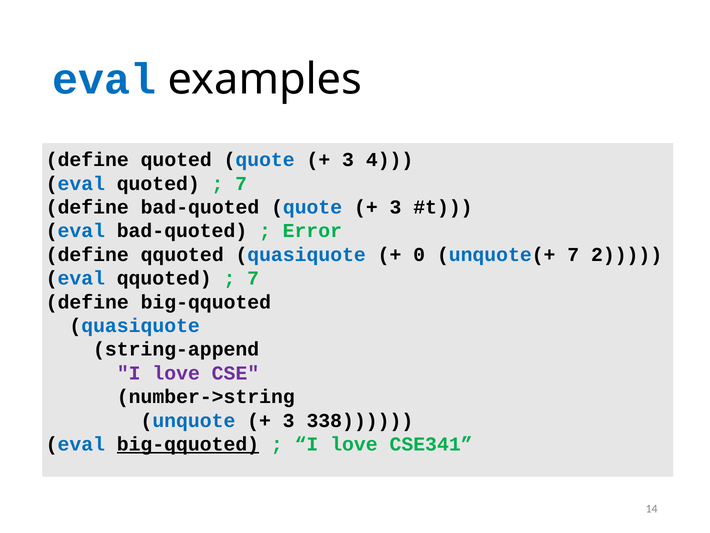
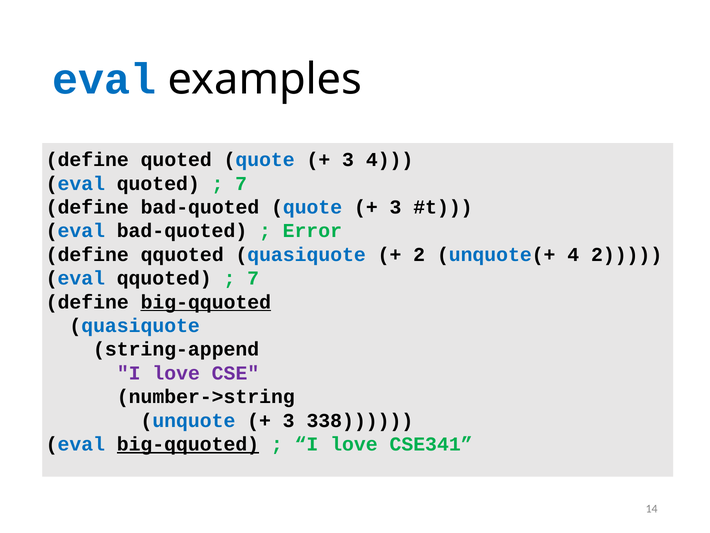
0 at (419, 254): 0 -> 2
unquote(+ 7: 7 -> 4
big-qquoted at (206, 302) underline: none -> present
